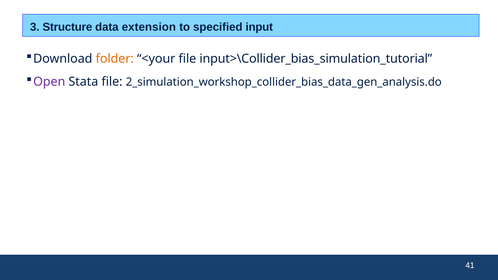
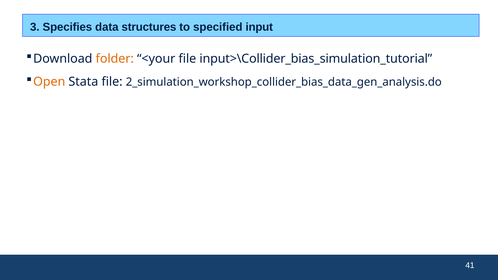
Structure: Structure -> Specifies
extension: extension -> structures
Open colour: purple -> orange
